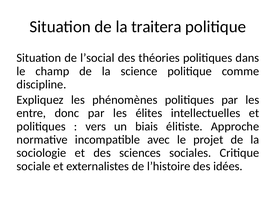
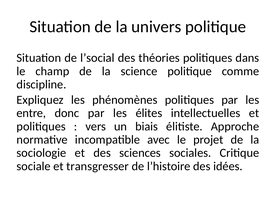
traitera: traitera -> univers
externalistes: externalistes -> transgresser
